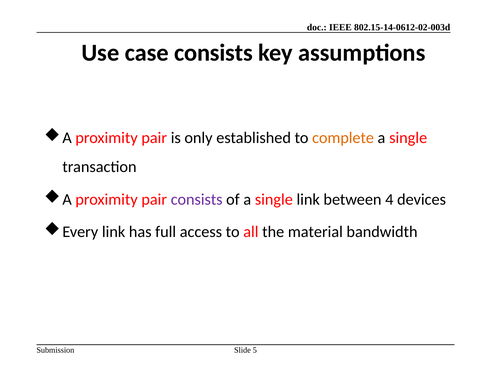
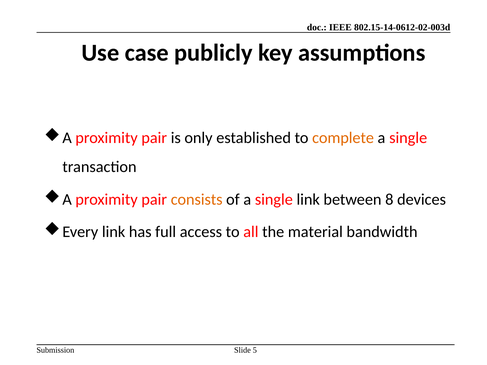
case consists: consists -> publicly
consists at (197, 199) colour: purple -> orange
4: 4 -> 8
